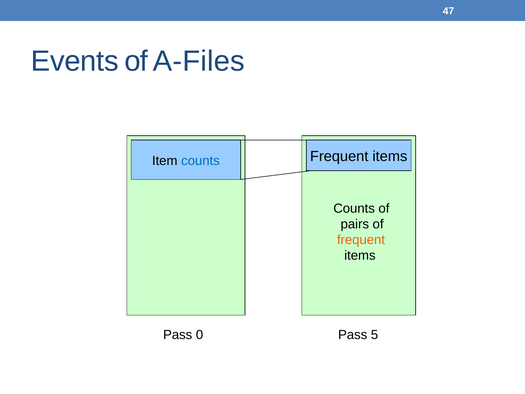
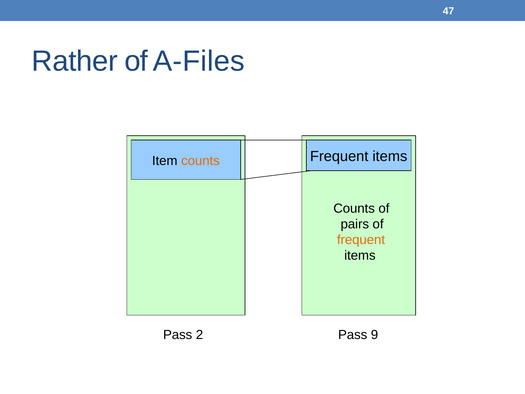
Events: Events -> Rather
counts at (200, 161) colour: blue -> orange
0: 0 -> 2
5: 5 -> 9
